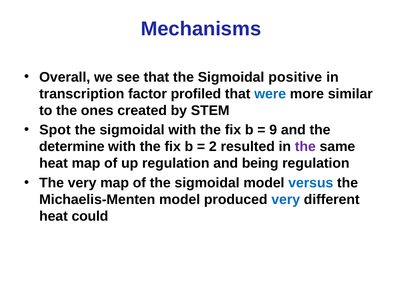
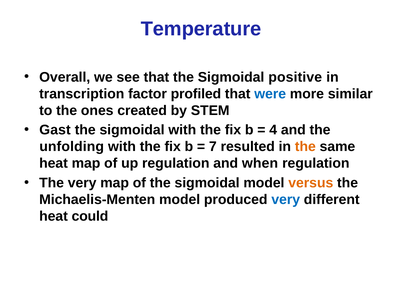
Mechanisms: Mechanisms -> Temperature
Spot: Spot -> Gast
9: 9 -> 4
determine: determine -> unfolding
2: 2 -> 7
the at (305, 147) colour: purple -> orange
being: being -> when
versus colour: blue -> orange
